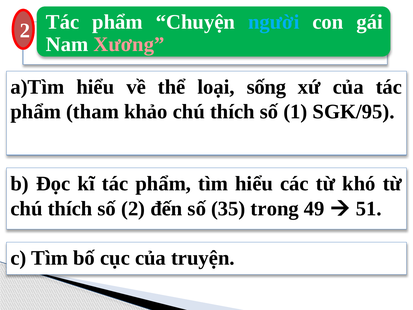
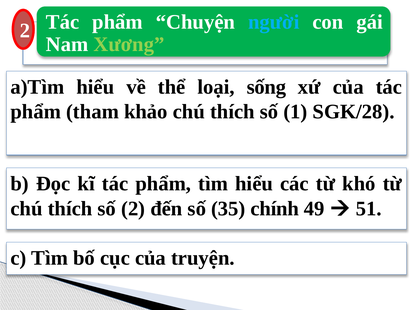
Xương colour: pink -> light green
SGK/95: SGK/95 -> SGK/28
trong: trong -> chính
